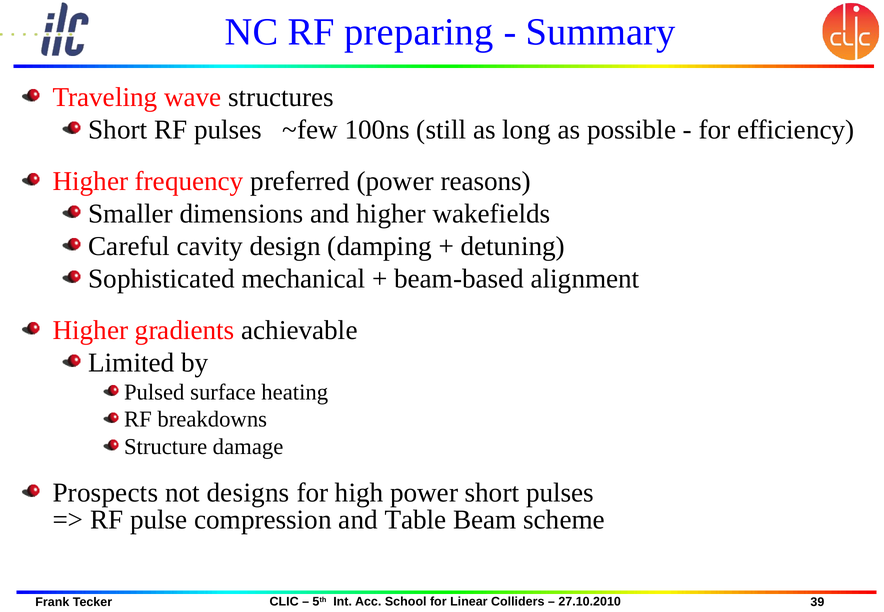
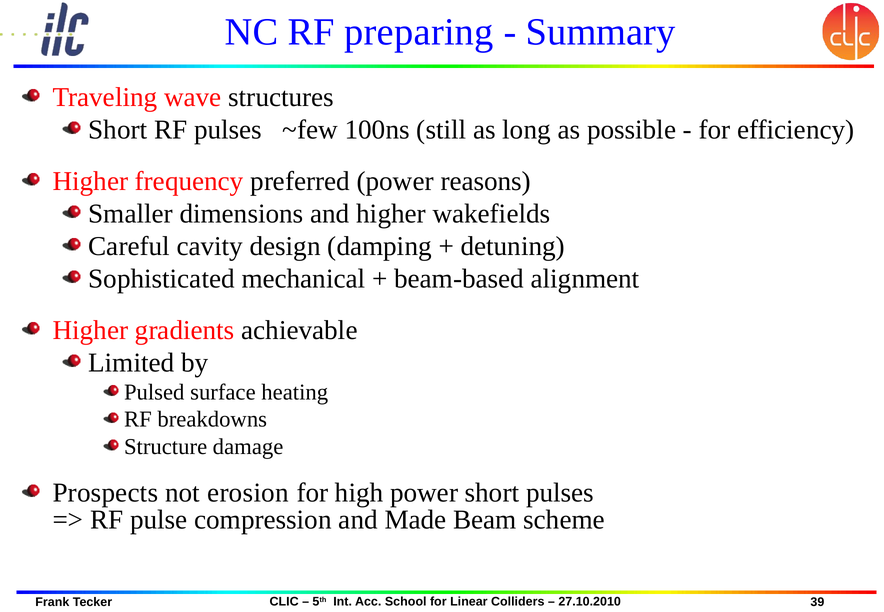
designs: designs -> erosion
Table: Table -> Made
